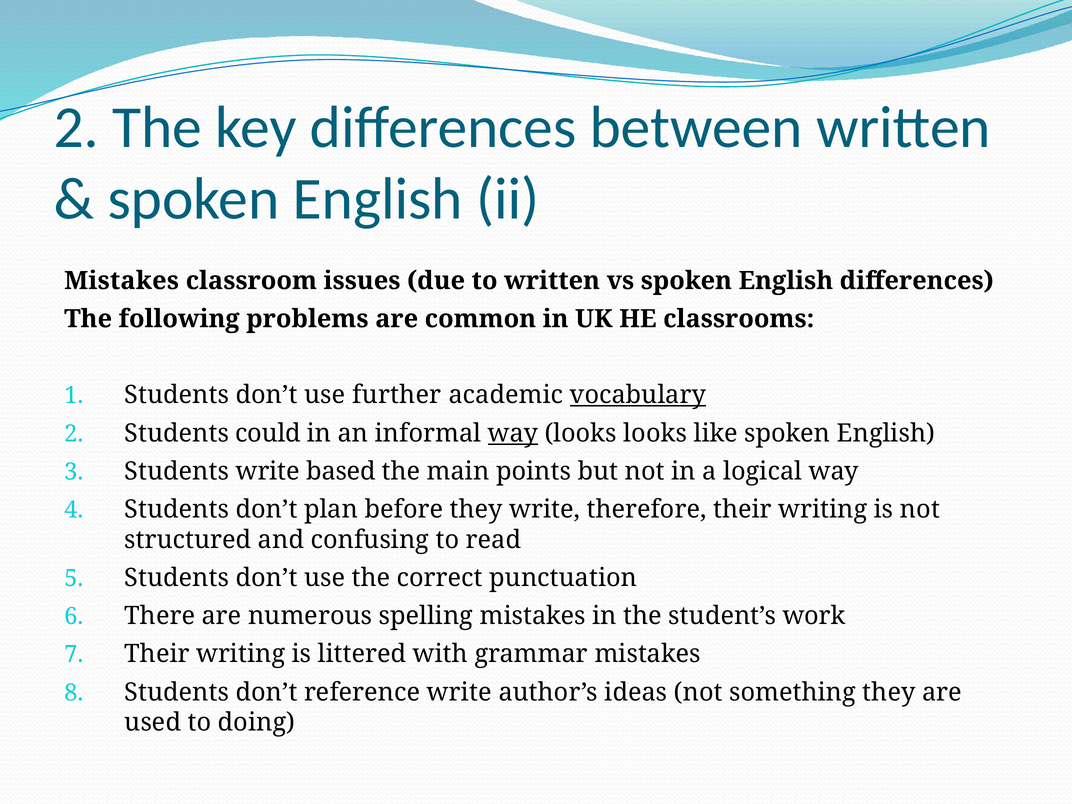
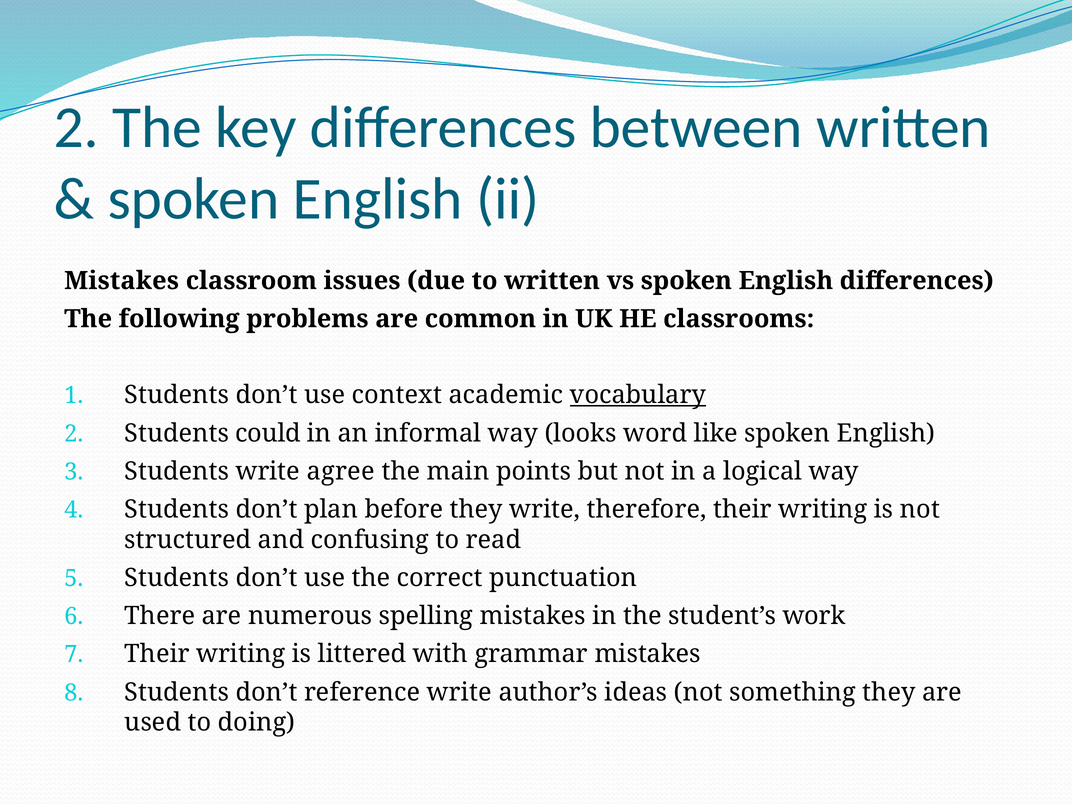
further: further -> context
way at (513, 433) underline: present -> none
looks looks: looks -> word
based: based -> agree
